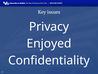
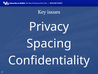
Enjoyed: Enjoyed -> Spacing
